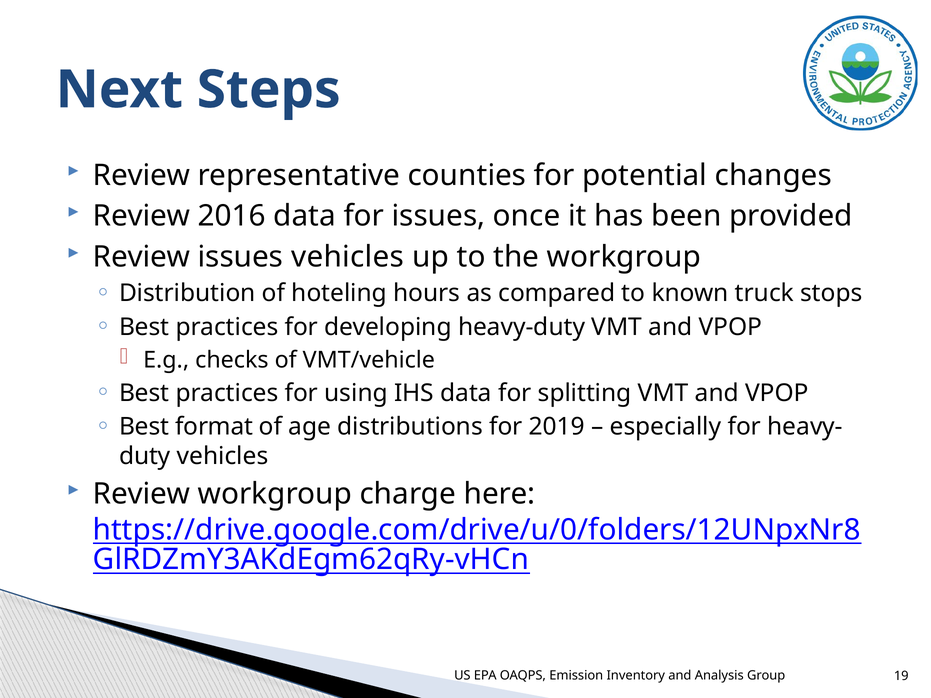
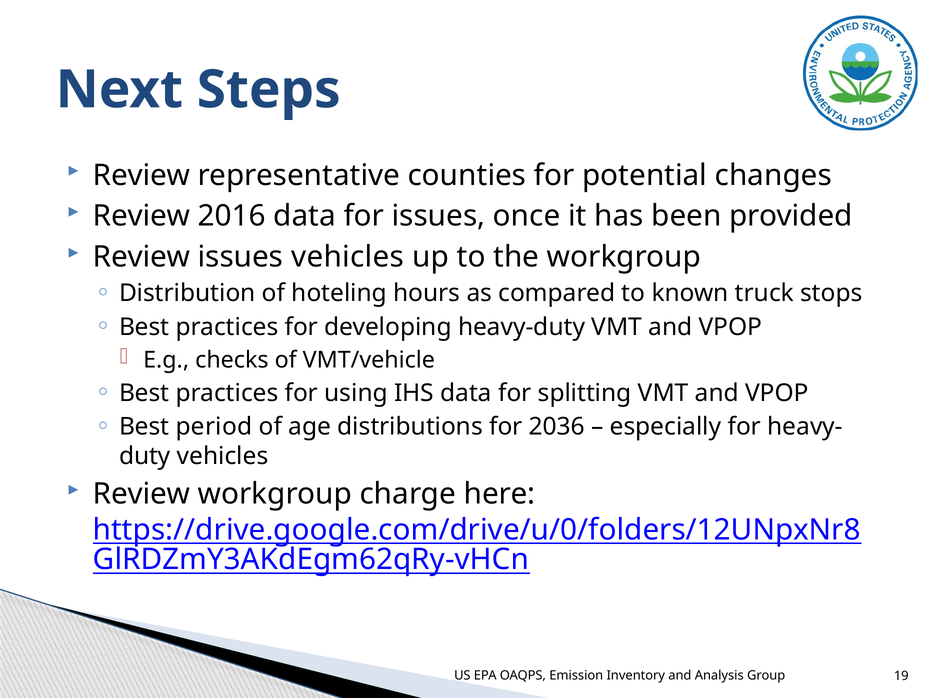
format: format -> period
2019: 2019 -> 2036
